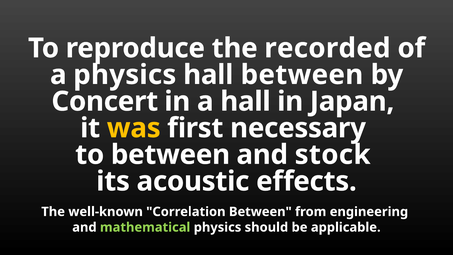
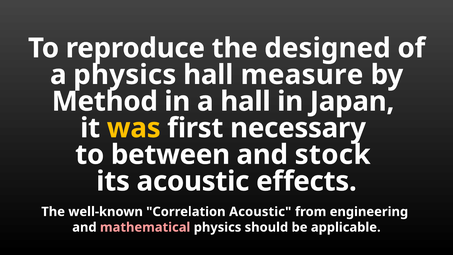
recorded: recorded -> designed
hall between: between -> measure
Concert: Concert -> Method
Correlation Between: Between -> Acoustic
mathematical colour: light green -> pink
